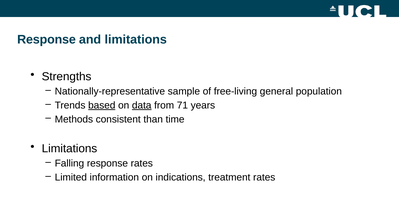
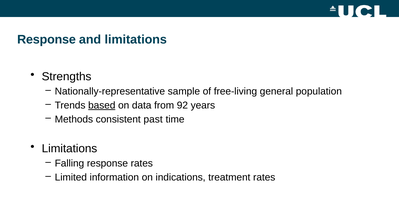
data underline: present -> none
71: 71 -> 92
than: than -> past
